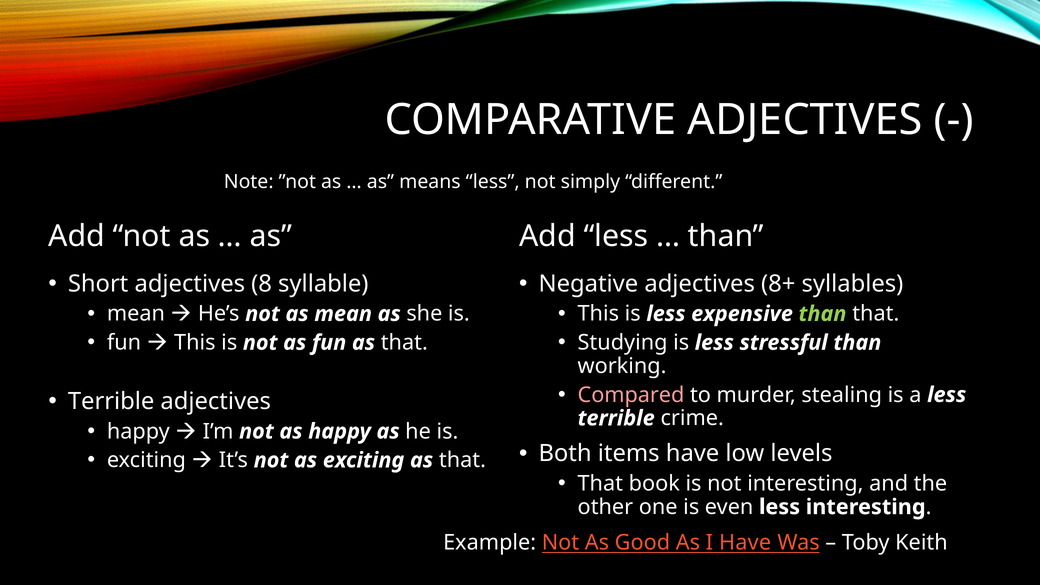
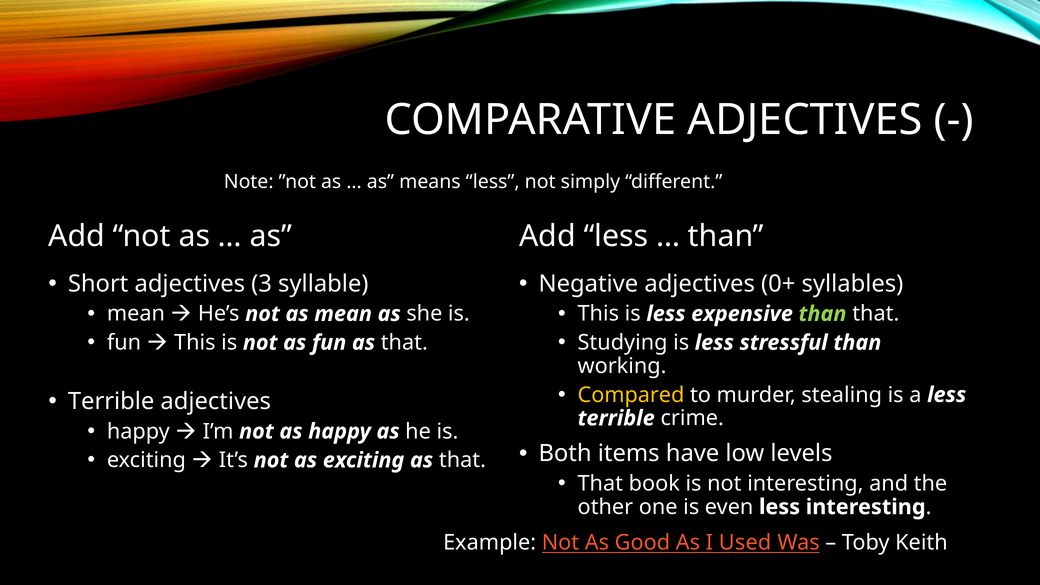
8: 8 -> 3
8+: 8+ -> 0+
Compared colour: pink -> yellow
I Have: Have -> Used
